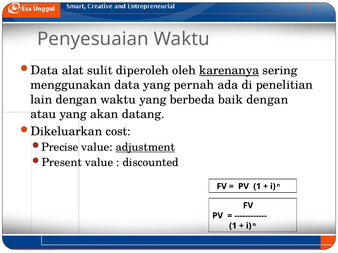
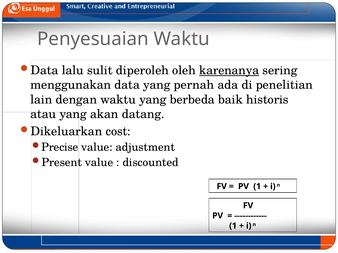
alat: alat -> lalu
baik dengan: dengan -> historis
adjustment underline: present -> none
